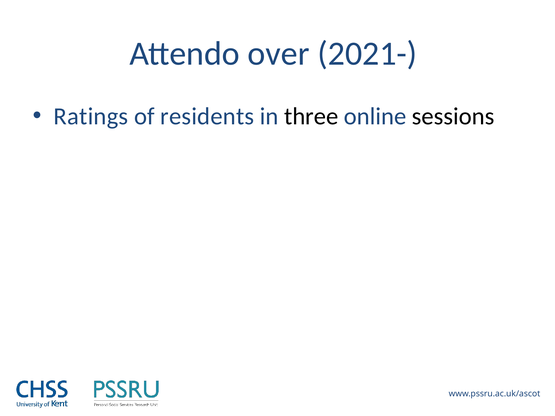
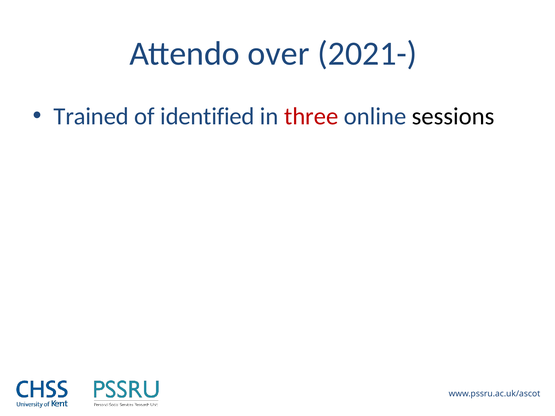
Ratings: Ratings -> Trained
residents: residents -> identified
three colour: black -> red
